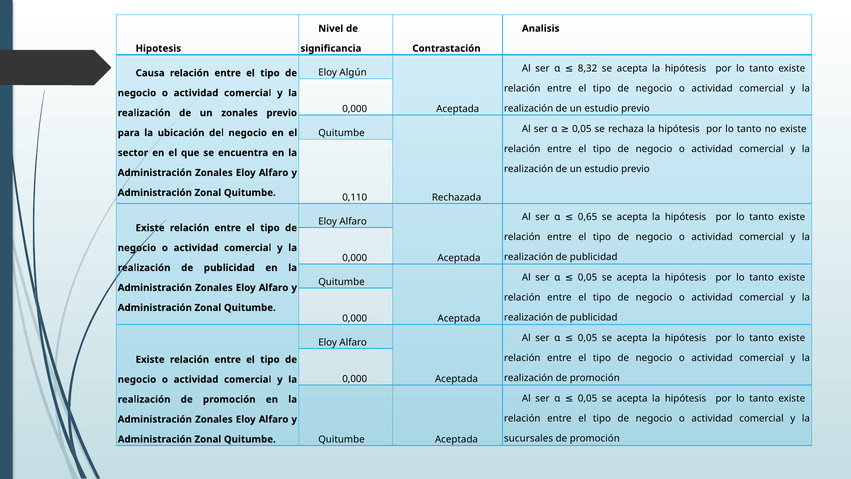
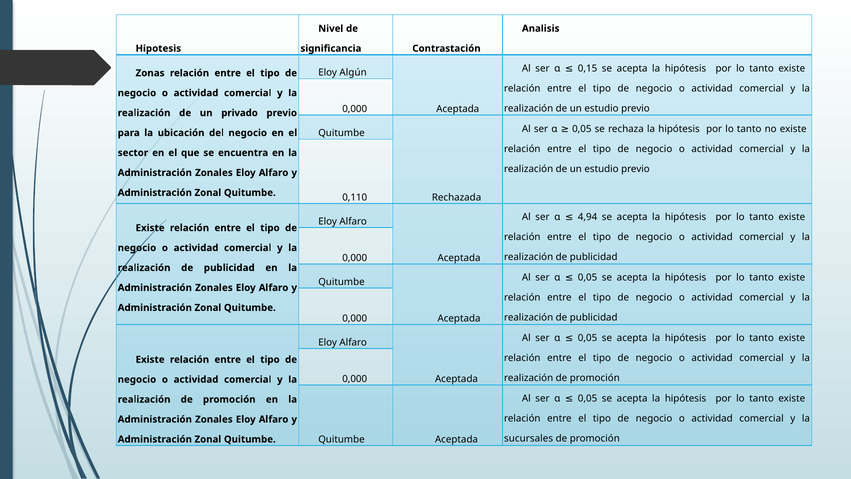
8,32: 8,32 -> 0,15
Causa: Causa -> Zonas
un zonales: zonales -> privado
0,65: 0,65 -> 4,94
